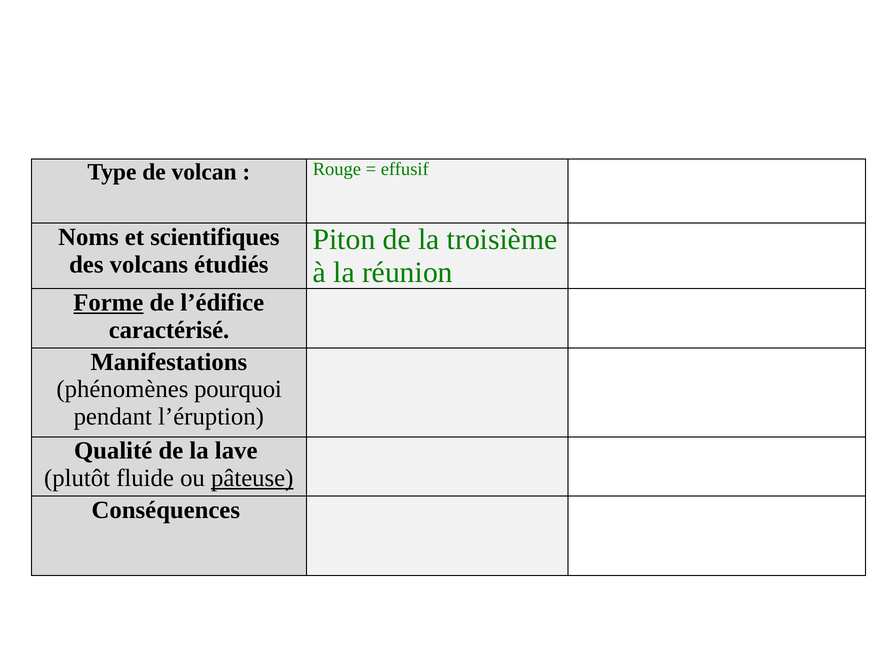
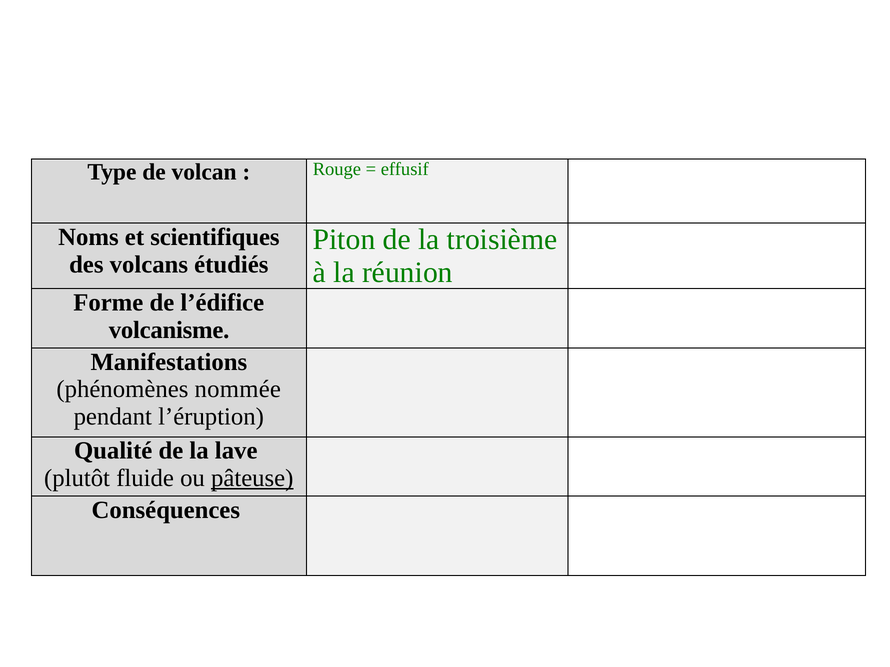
Forme underline: present -> none
caractérisé: caractérisé -> volcanisme
pourquoi: pourquoi -> nommée
